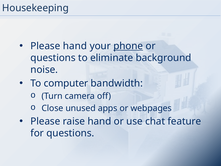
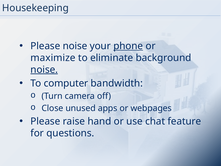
Please hand: hand -> noise
questions at (53, 58): questions -> maximize
noise at (44, 70) underline: none -> present
